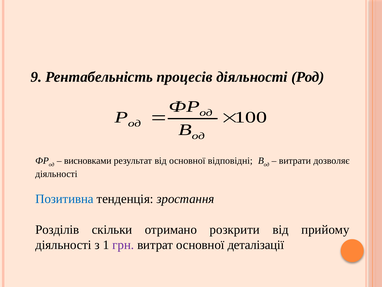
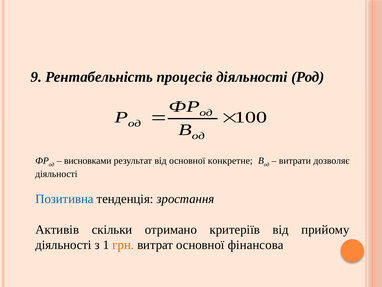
відповідні: відповідні -> конкретне
Розділів: Розділів -> Активів
розкрити: розкрити -> критеріїв
грн colour: purple -> orange
деталізації: деталізації -> фінансова
